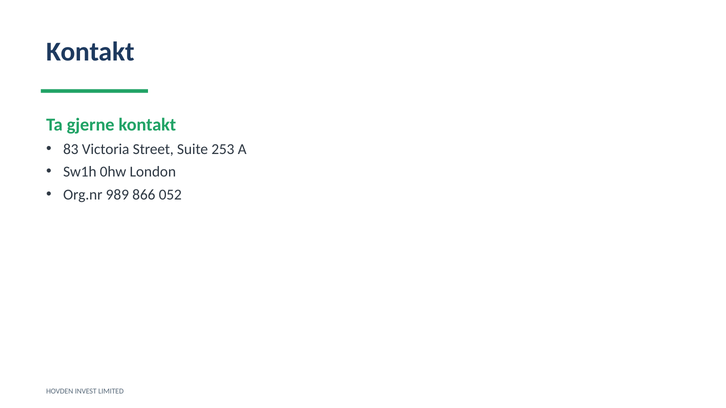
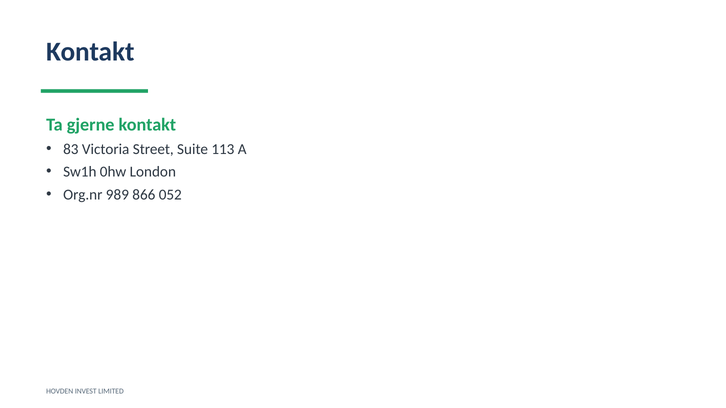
253: 253 -> 113
